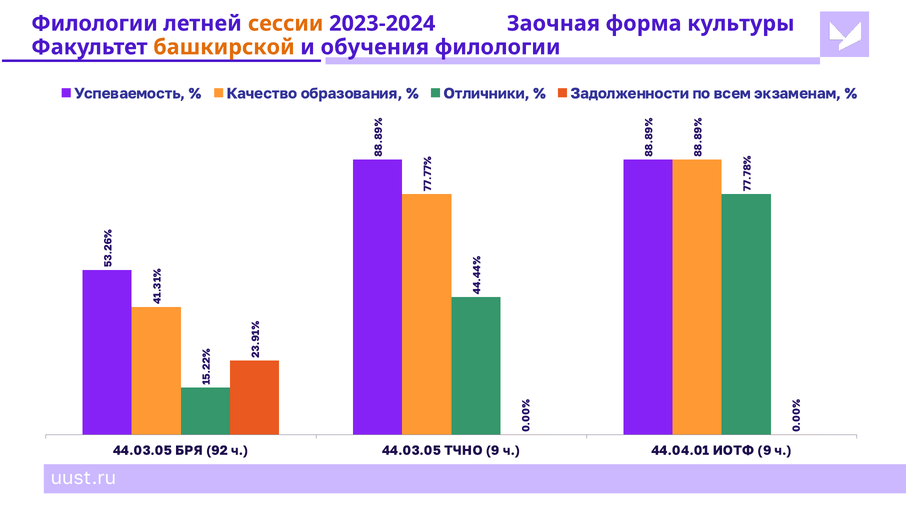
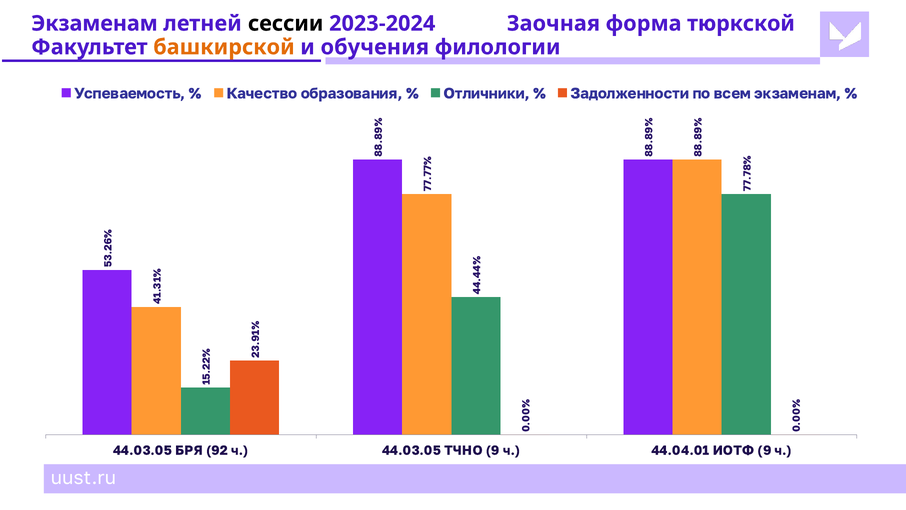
Филологии at (94, 23): Филологии -> Экзаменам
сессии colour: orange -> black
культуры: культуры -> тюркской
